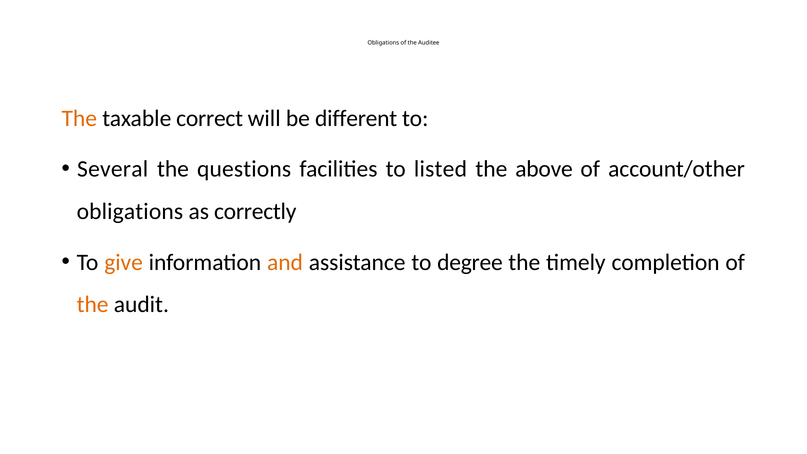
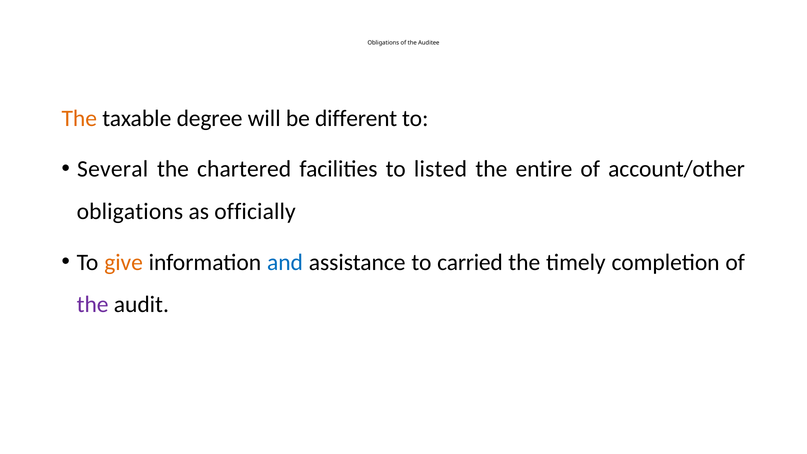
correct: correct -> degree
questions: questions -> chartered
above: above -> entire
correctly: correctly -> officially
and colour: orange -> blue
degree: degree -> carried
the at (93, 305) colour: orange -> purple
